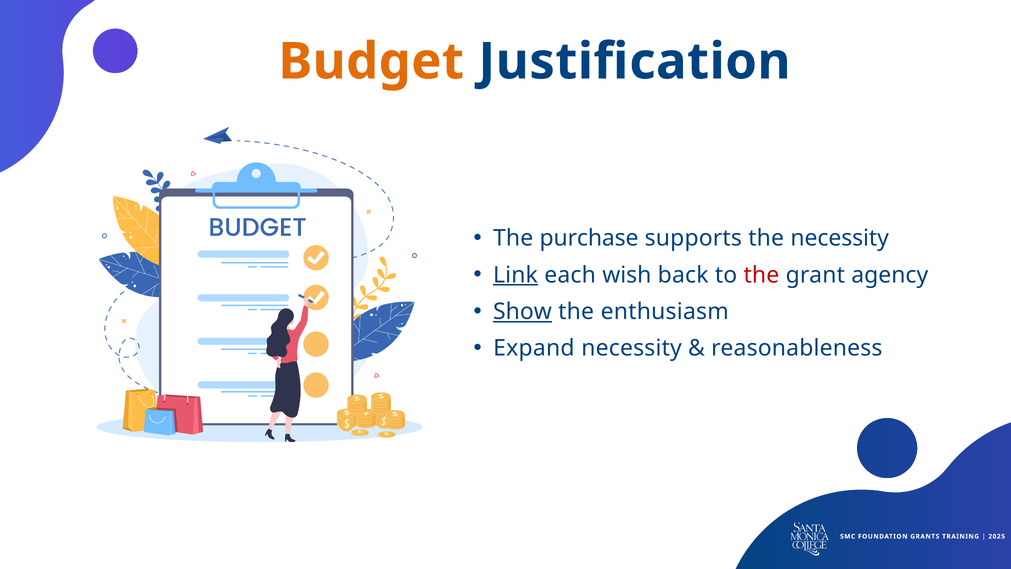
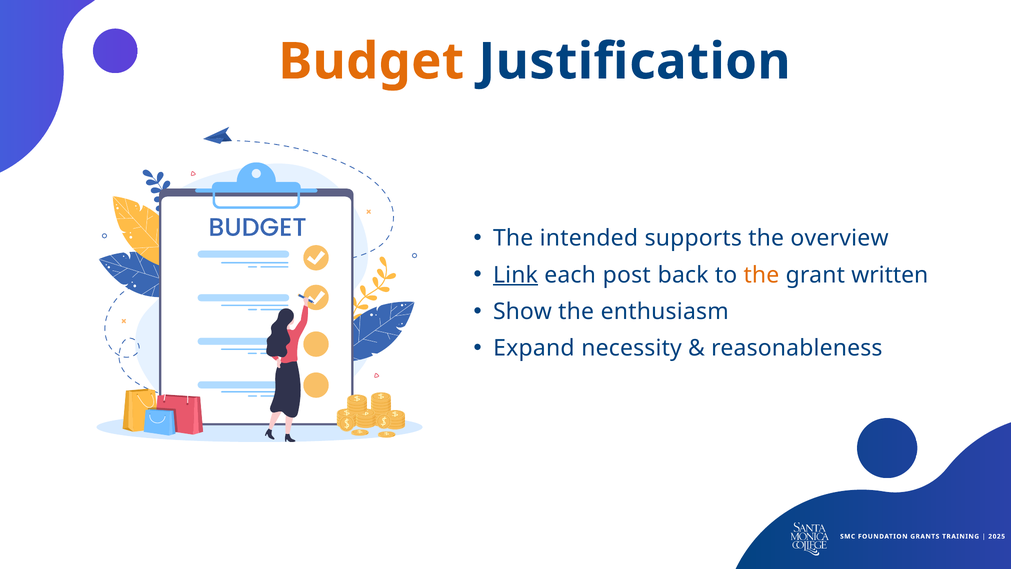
purchase: purchase -> intended
the necessity: necessity -> overview
wish: wish -> post
the at (761, 275) colour: red -> orange
agency: agency -> written
Show underline: present -> none
